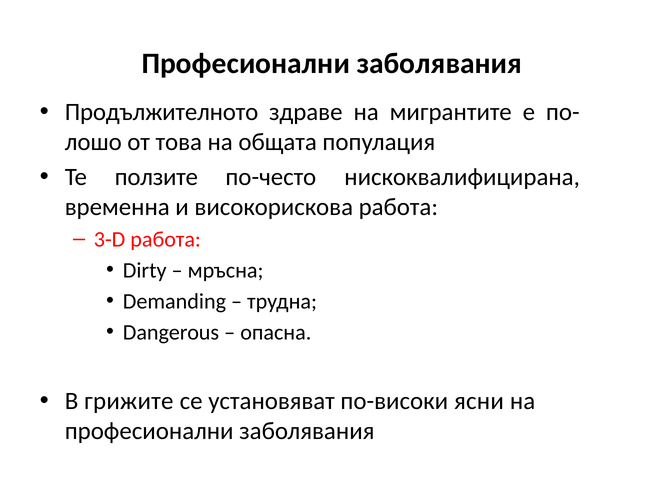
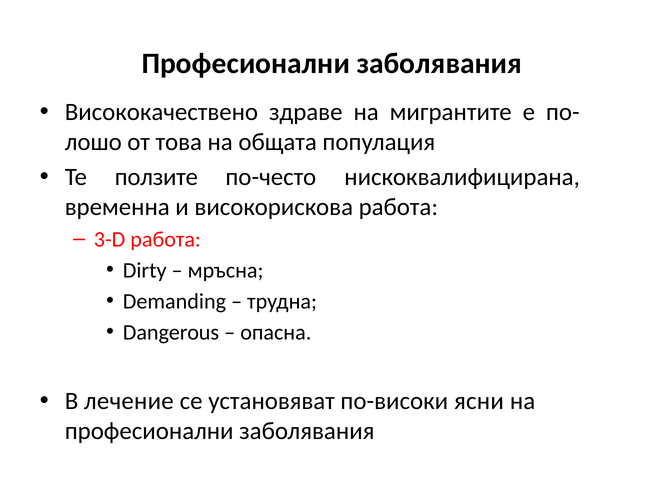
Продължителното: Продължителното -> Висококачествено
грижите: грижите -> лечение
